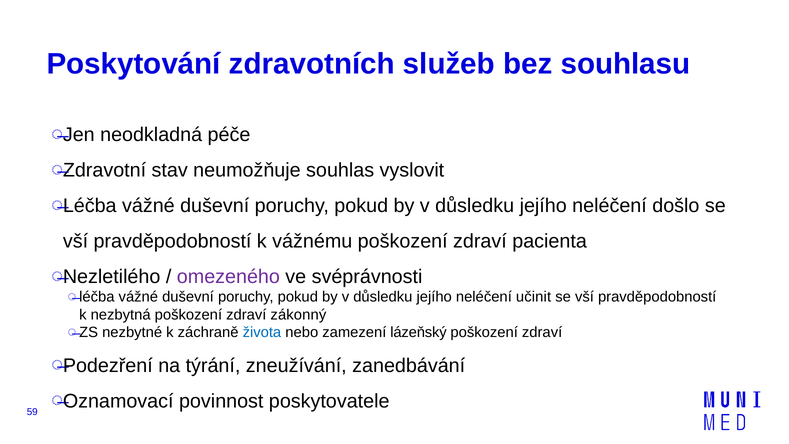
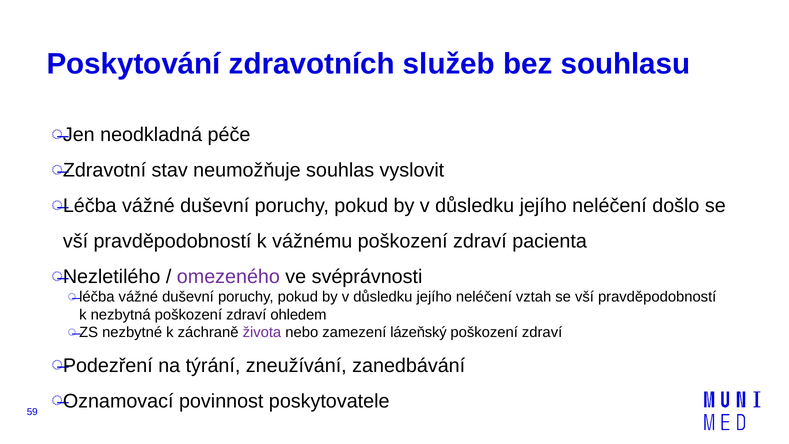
učinit: učinit -> vztah
zákonný: zákonný -> ohledem
života colour: blue -> purple
